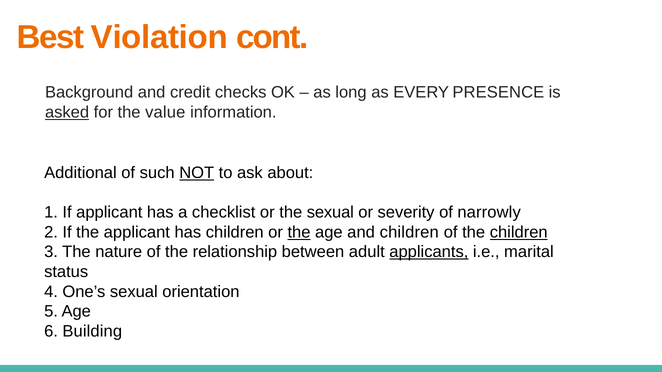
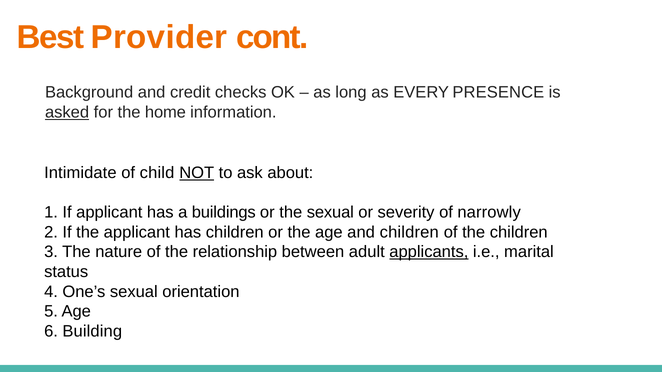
Violation: Violation -> Provider
value: value -> home
Additional: Additional -> Intimidate
such: such -> child
checklist: checklist -> buildings
the at (299, 232) underline: present -> none
children at (519, 232) underline: present -> none
